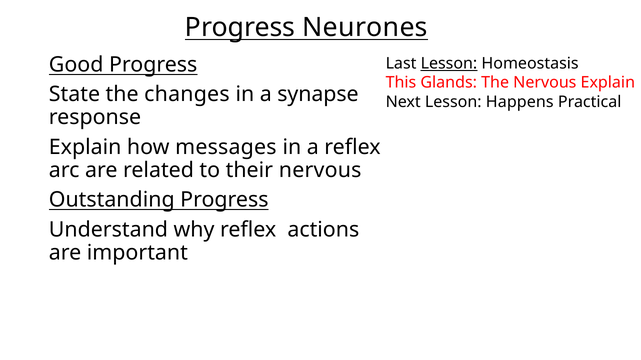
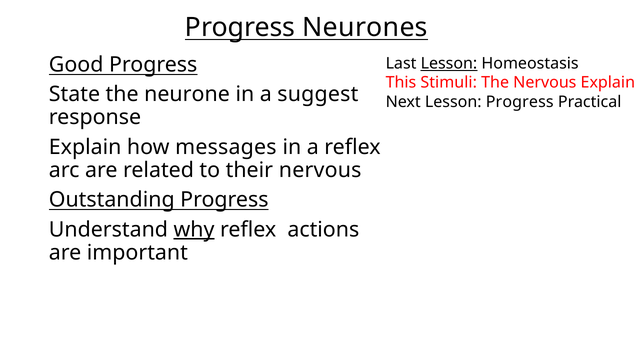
Glands: Glands -> Stimuli
changes: changes -> neurone
synapse: synapse -> suggest
Lesson Happens: Happens -> Progress
why underline: none -> present
